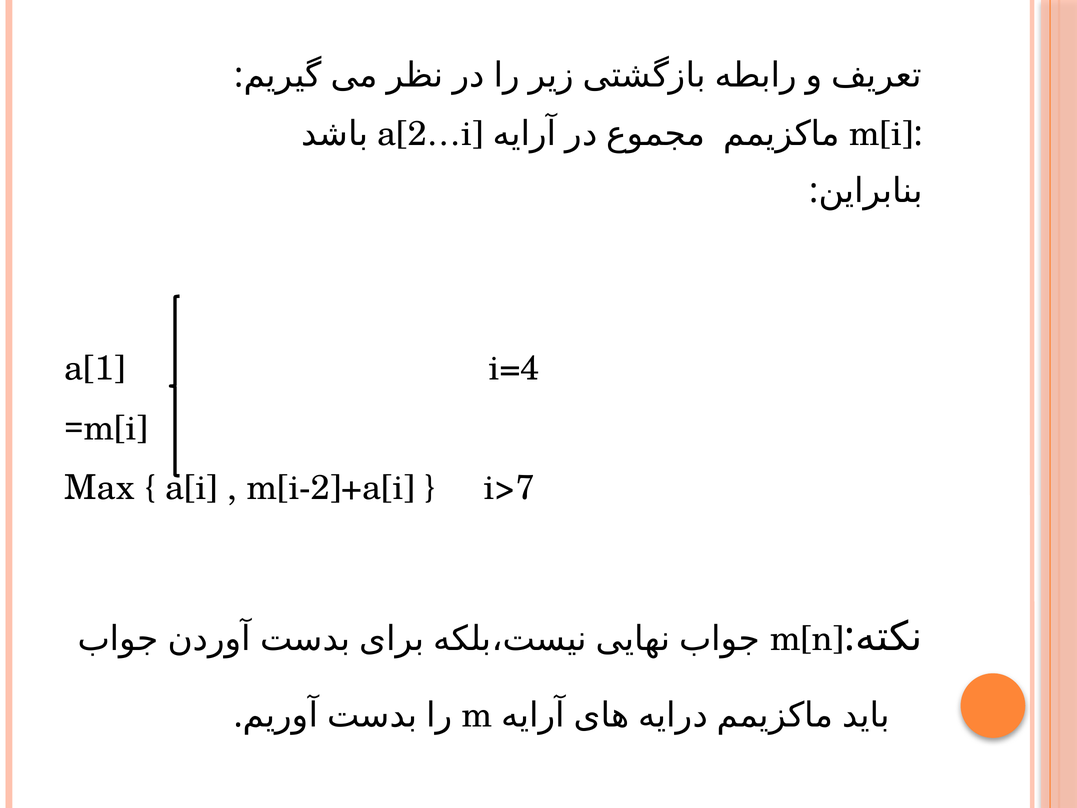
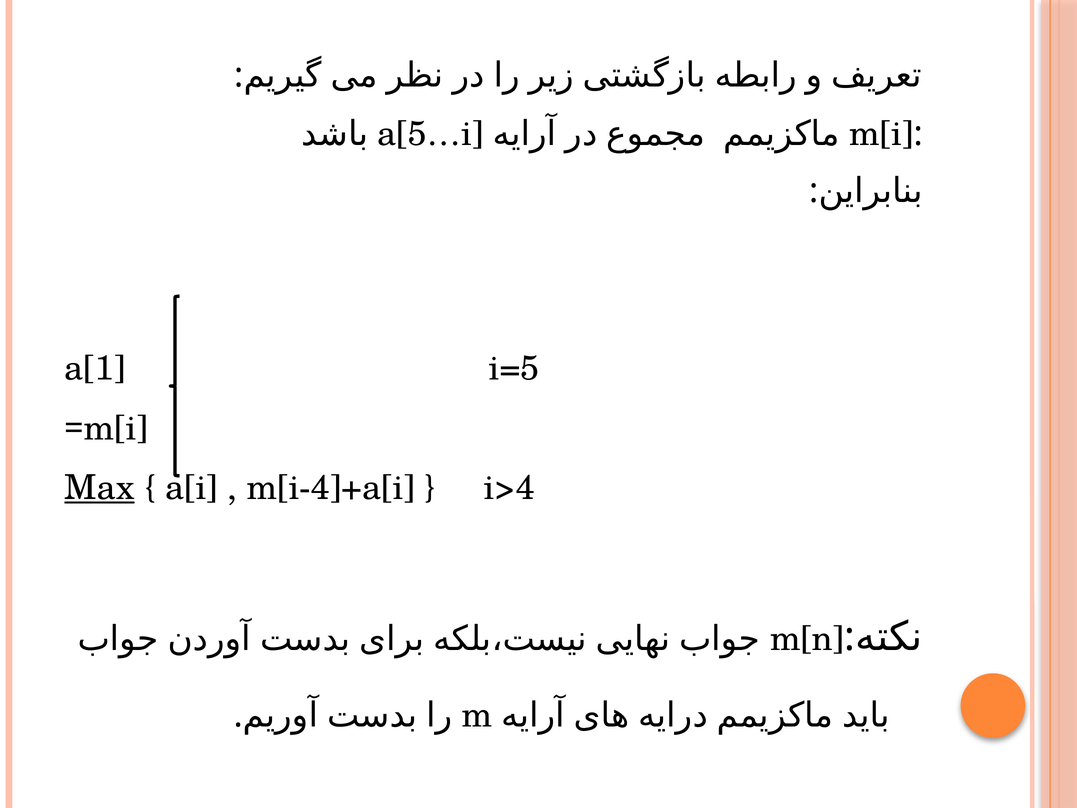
a[2…i: a[2…i -> a[5…i
i=4: i=4 -> i=5
Max underline: none -> present
m[i-2]+a[i: m[i-2]+a[i -> m[i-4]+a[i
i>7: i>7 -> i>4
